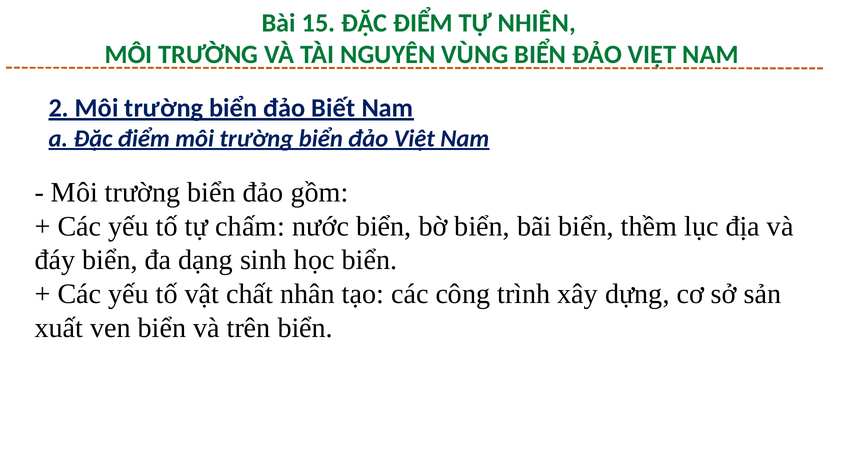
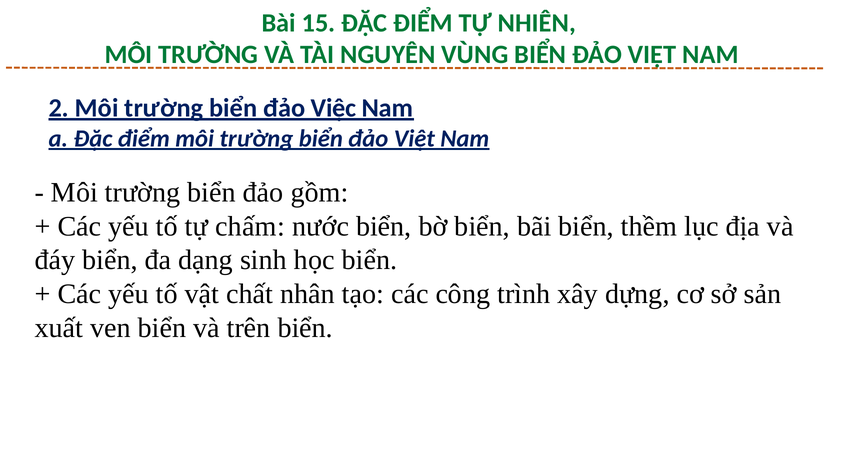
Biết: Biết -> Việc
